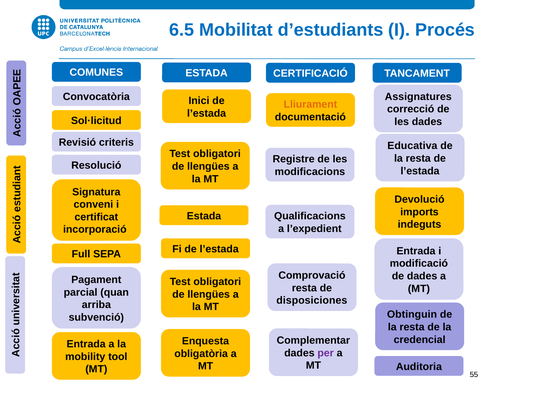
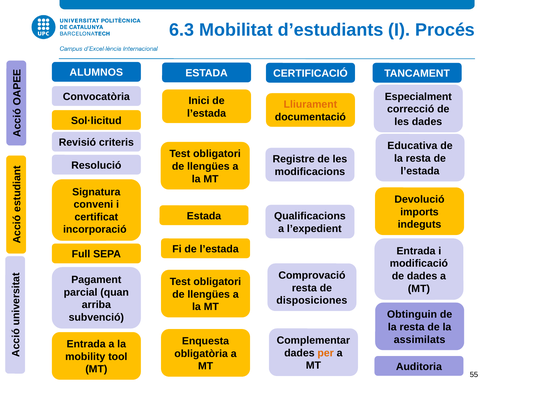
6.5: 6.5 -> 6.3
COMUNES: COMUNES -> ALUMNOS
Assignatures: Assignatures -> Especialment
credencial: credencial -> assimilats
per colour: purple -> orange
